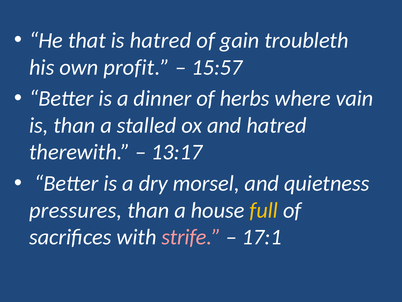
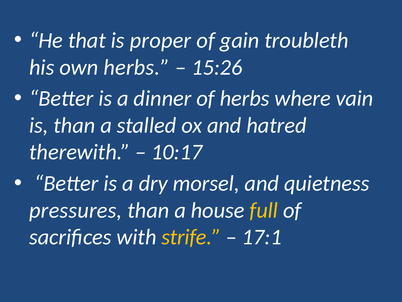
is hatred: hatred -> proper
own profit: profit -> herbs
15:57: 15:57 -> 15:26
13:17: 13:17 -> 10:17
strife colour: pink -> yellow
